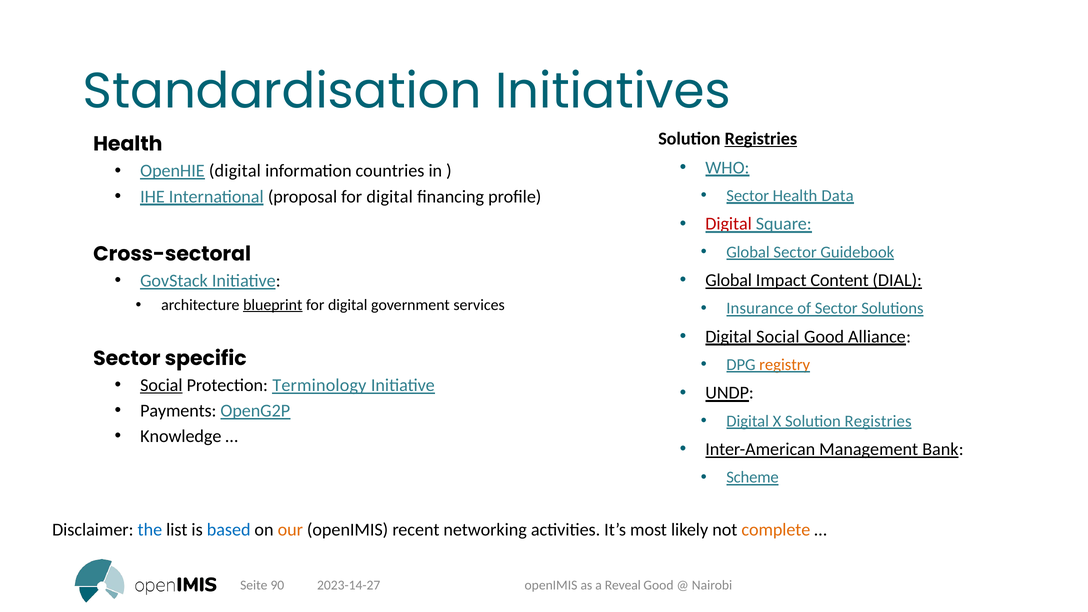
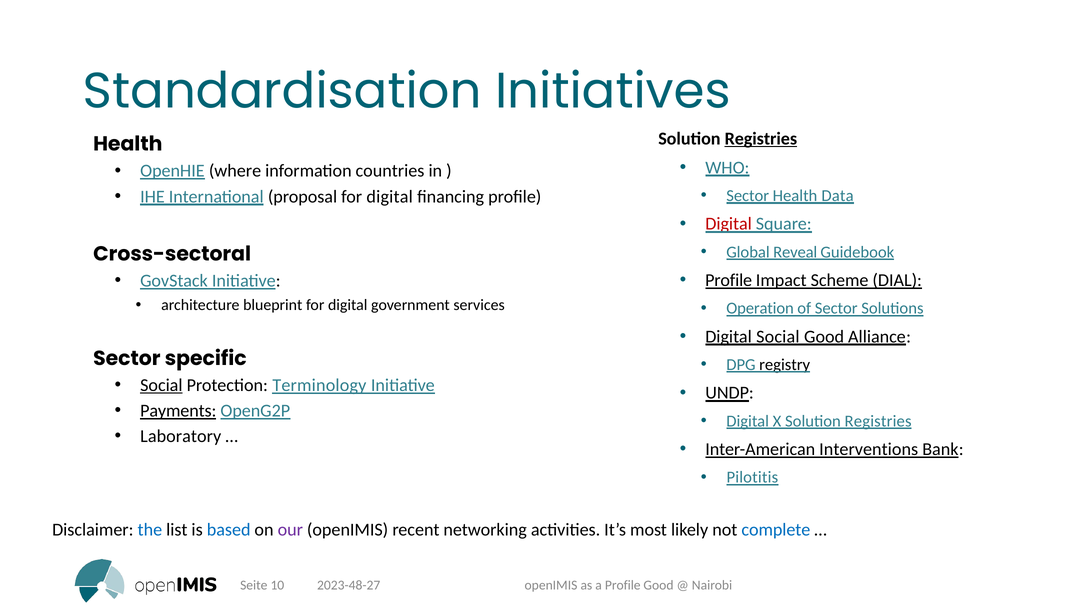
OpenHIE digital: digital -> where
Global Sector: Sector -> Reveal
Global at (729, 280): Global -> Profile
Content: Content -> Scheme
blueprint underline: present -> none
Insurance: Insurance -> Operation
registry colour: orange -> black
Payments underline: none -> present
Knowledge: Knowledge -> Laboratory
Management: Management -> Interventions
Scheme: Scheme -> Pilotitis
our colour: orange -> purple
complete colour: orange -> blue
90: 90 -> 10
2023-14-27: 2023-14-27 -> 2023-48-27
a Reveal: Reveal -> Profile
